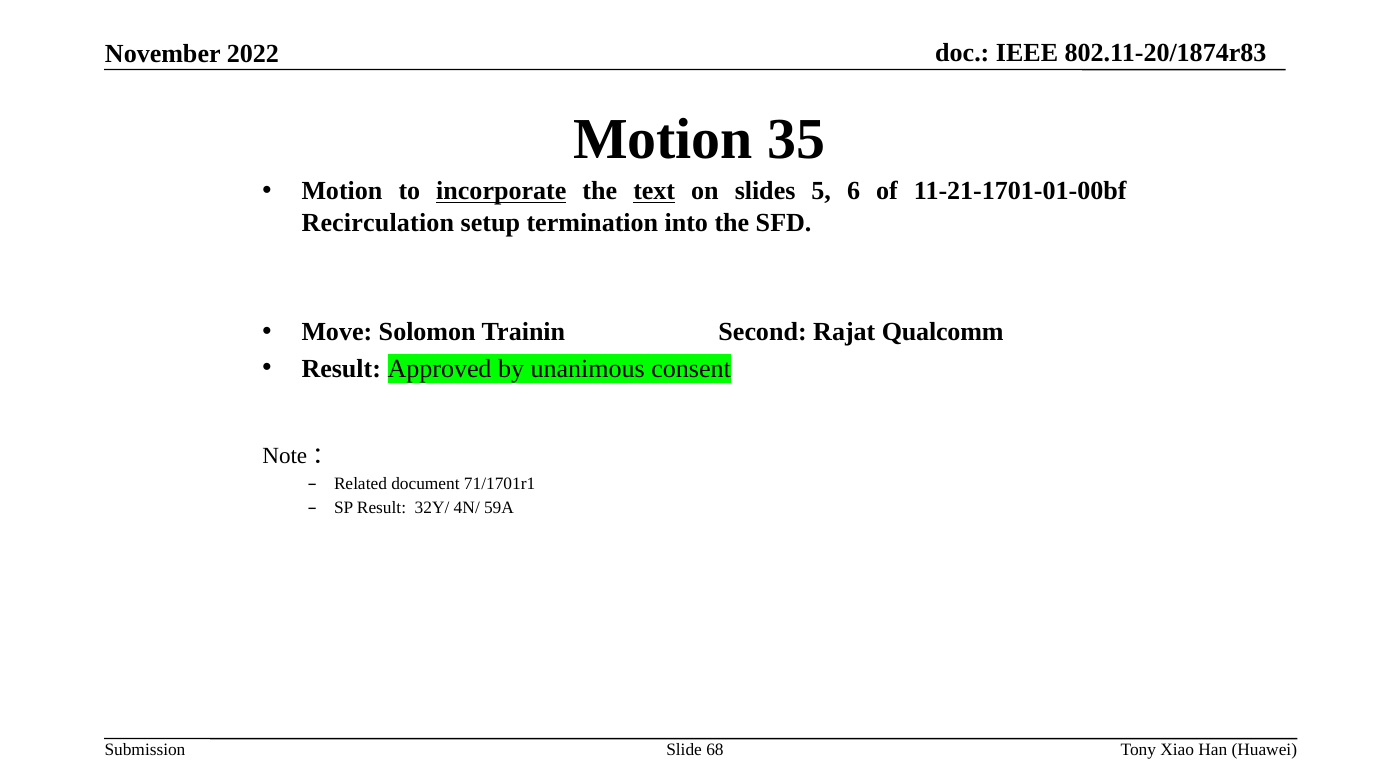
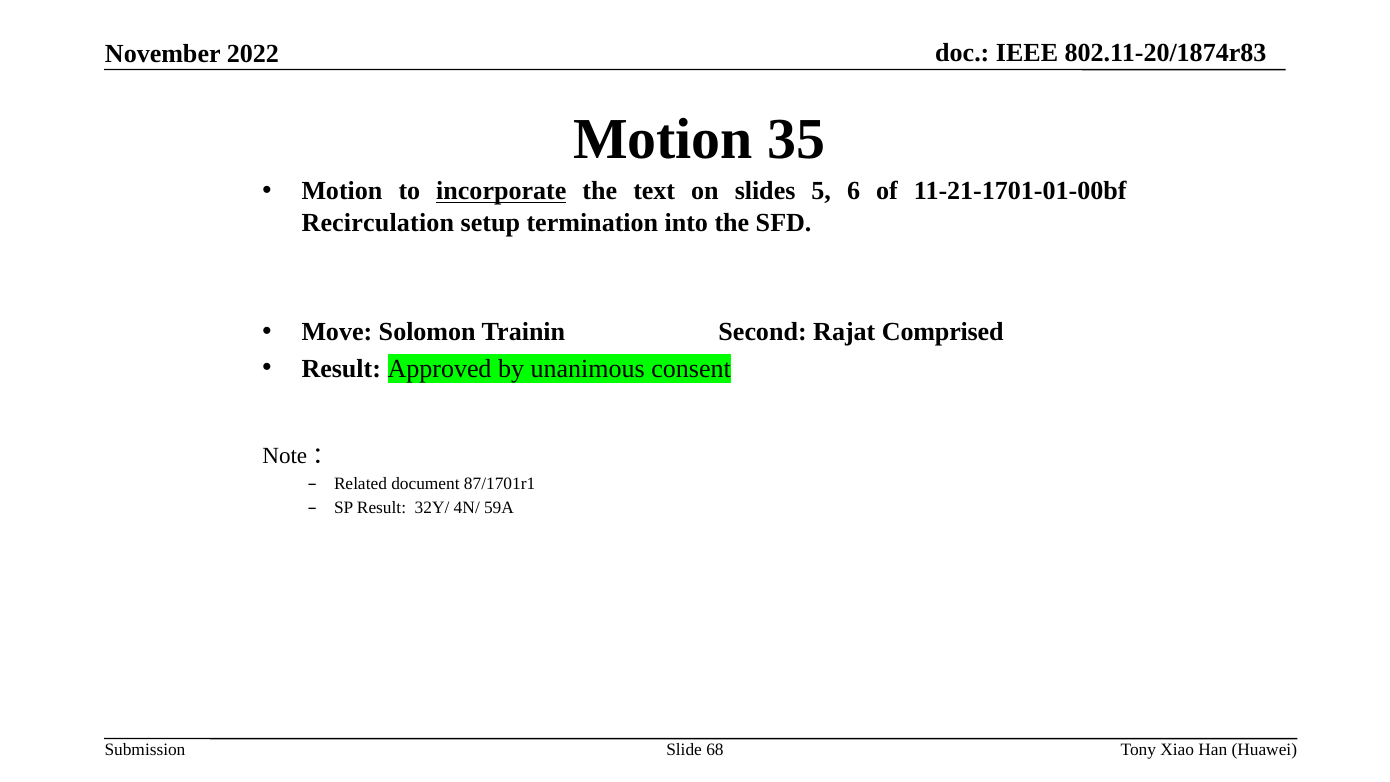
text underline: present -> none
Qualcomm: Qualcomm -> Comprised
71/1701r1: 71/1701r1 -> 87/1701r1
